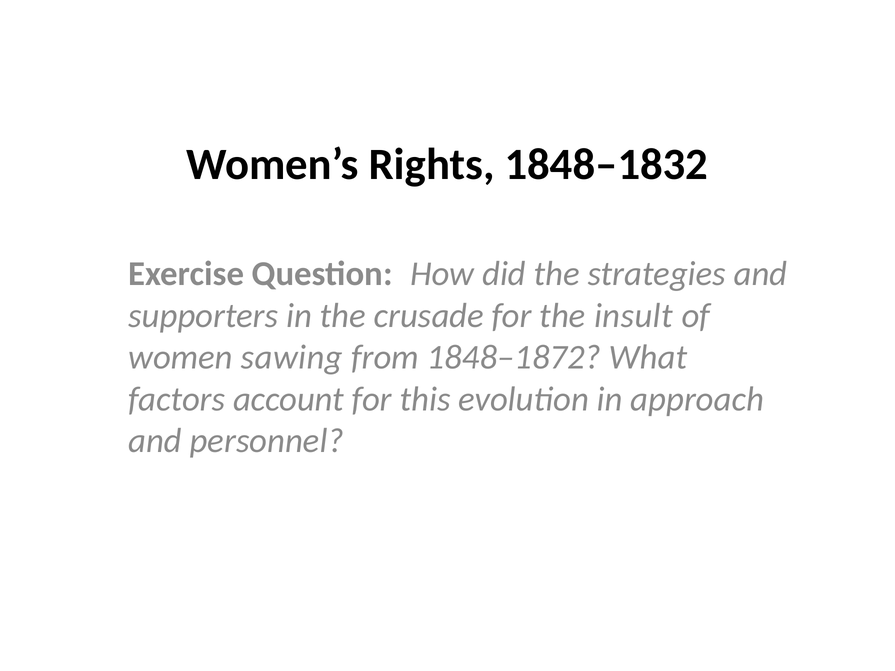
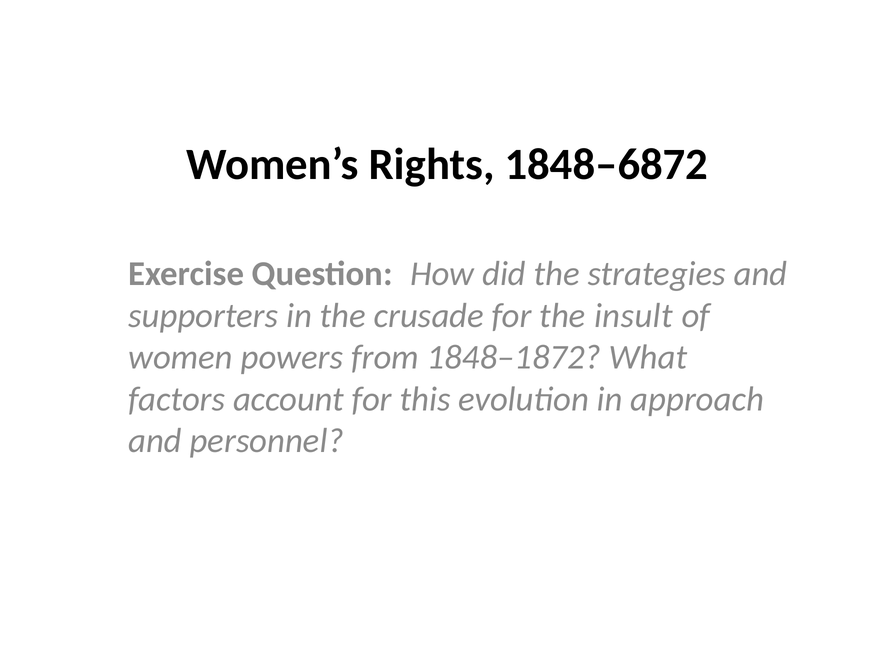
1848–1832: 1848–1832 -> 1848–6872
sawing: sawing -> powers
